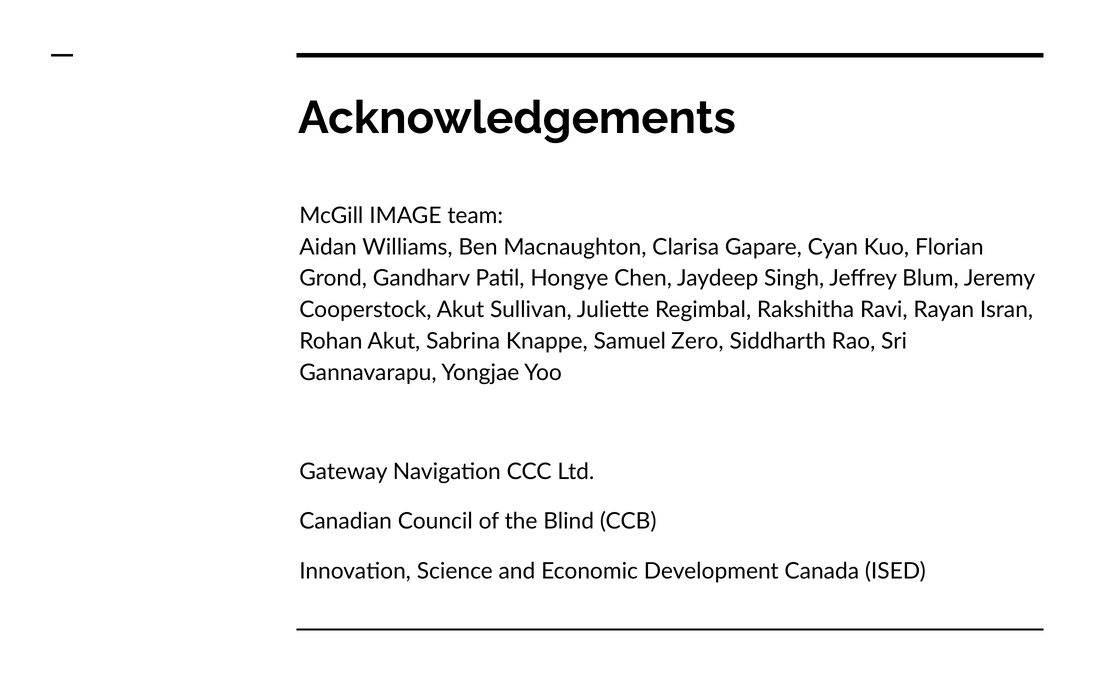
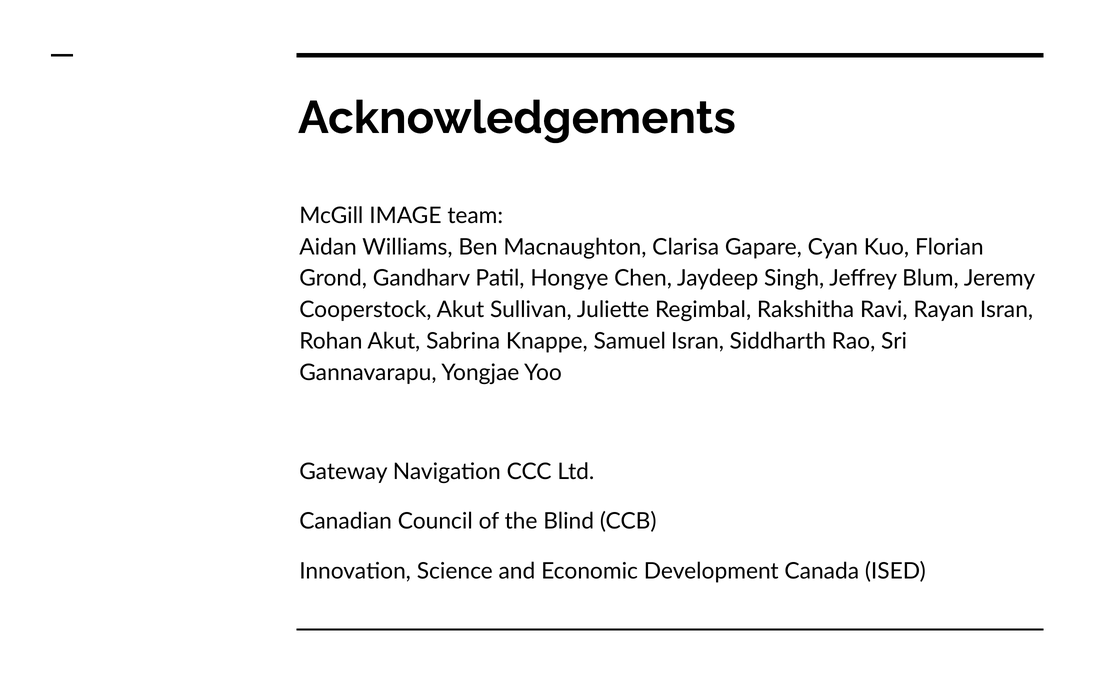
Samuel Zero: Zero -> Isran
